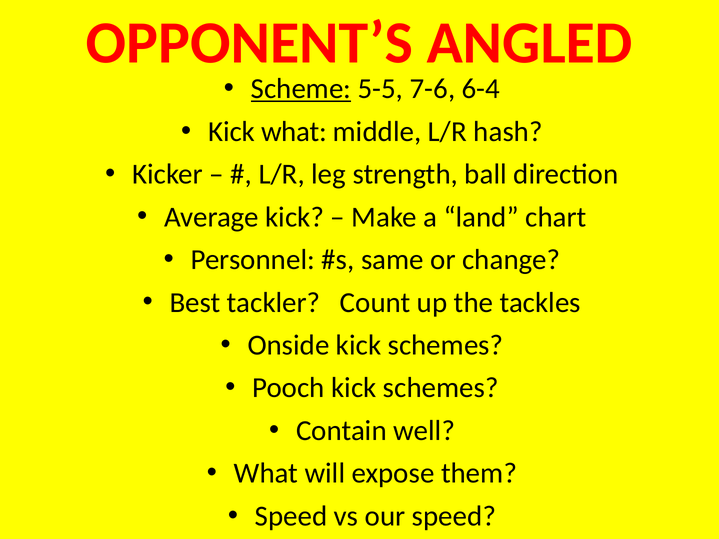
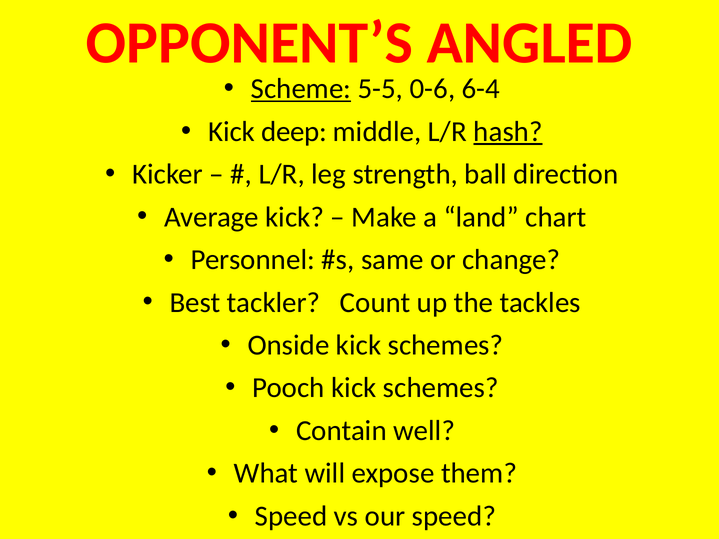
7-6: 7-6 -> 0-6
Kick what: what -> deep
hash underline: none -> present
